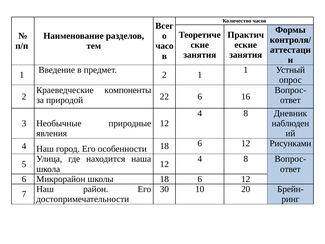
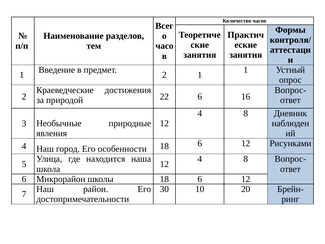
компоненты: компоненты -> достижения
